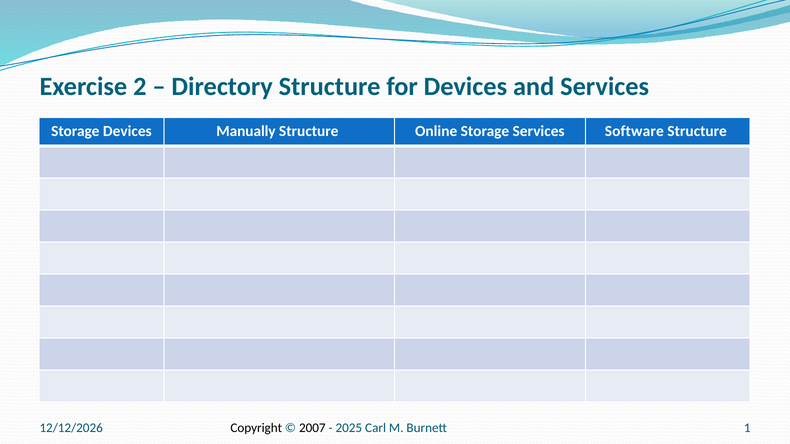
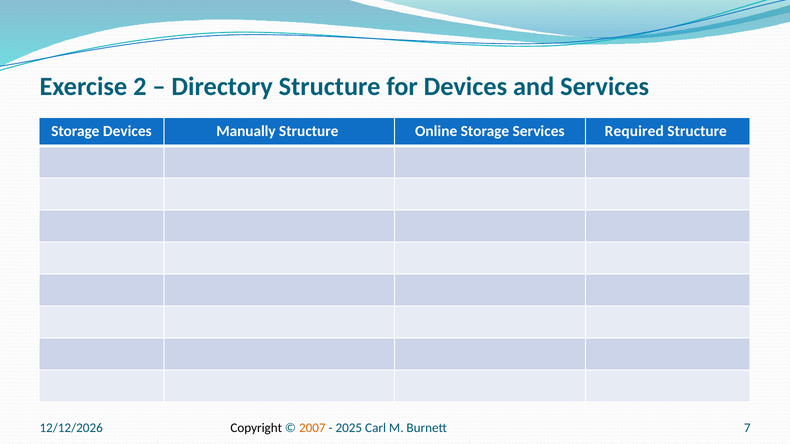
Software: Software -> Required
2007 colour: black -> orange
1: 1 -> 7
